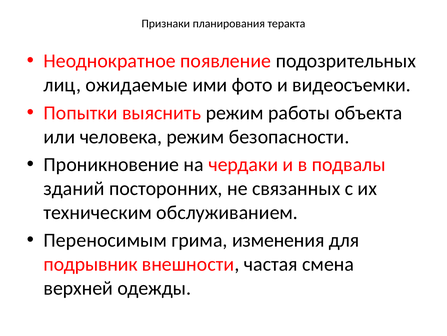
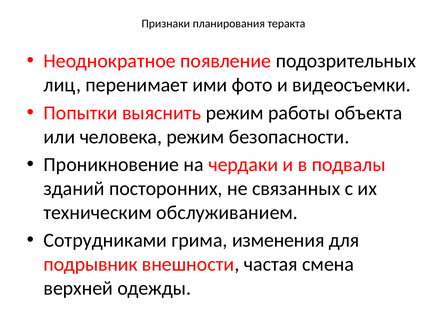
ожидаемые: ожидаемые -> перенимает
Переносимым: Переносимым -> Сотрудниками
